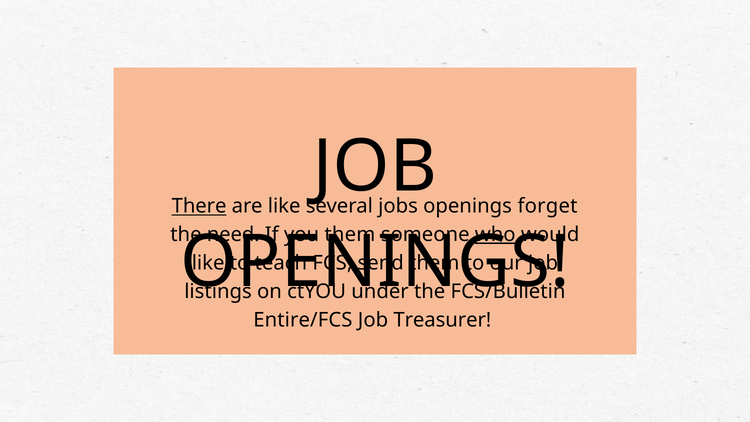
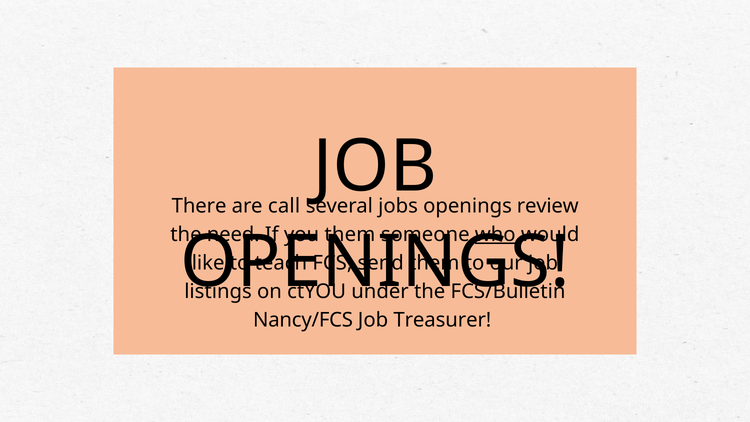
There underline: present -> none
are like: like -> call
forget: forget -> review
Entire/FCS: Entire/FCS -> Nancy/FCS
